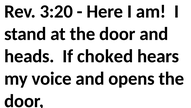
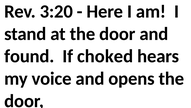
heads: heads -> found
